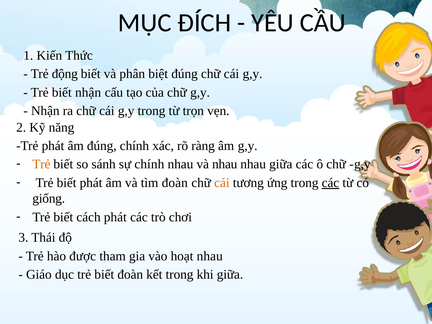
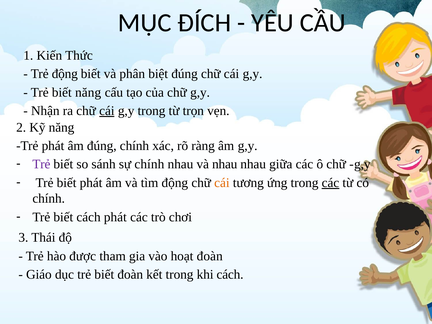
biết nhận: nhận -> năng
cái at (107, 111) underline: none -> present
Trẻ at (41, 164) colour: orange -> purple
tìm đoàn: đoàn -> động
giống at (49, 199): giống -> chính
hoạt nhau: nhau -> đoàn
khi giữa: giữa -> cách
